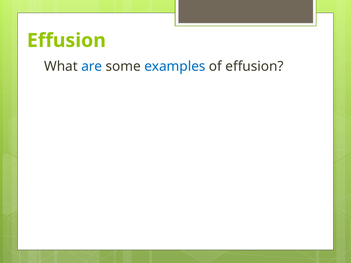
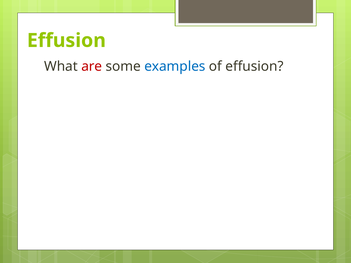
are colour: blue -> red
